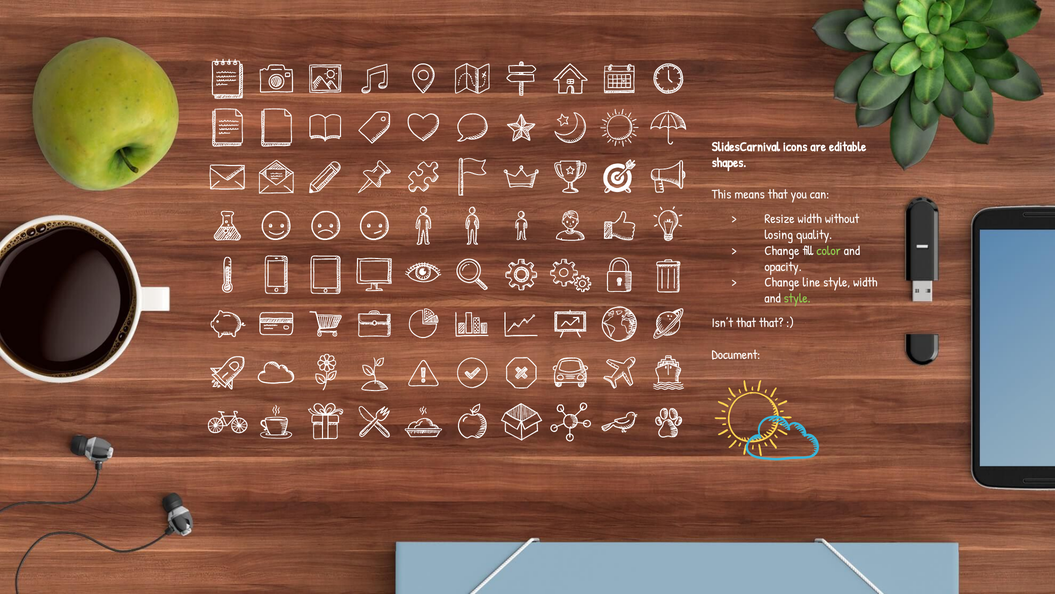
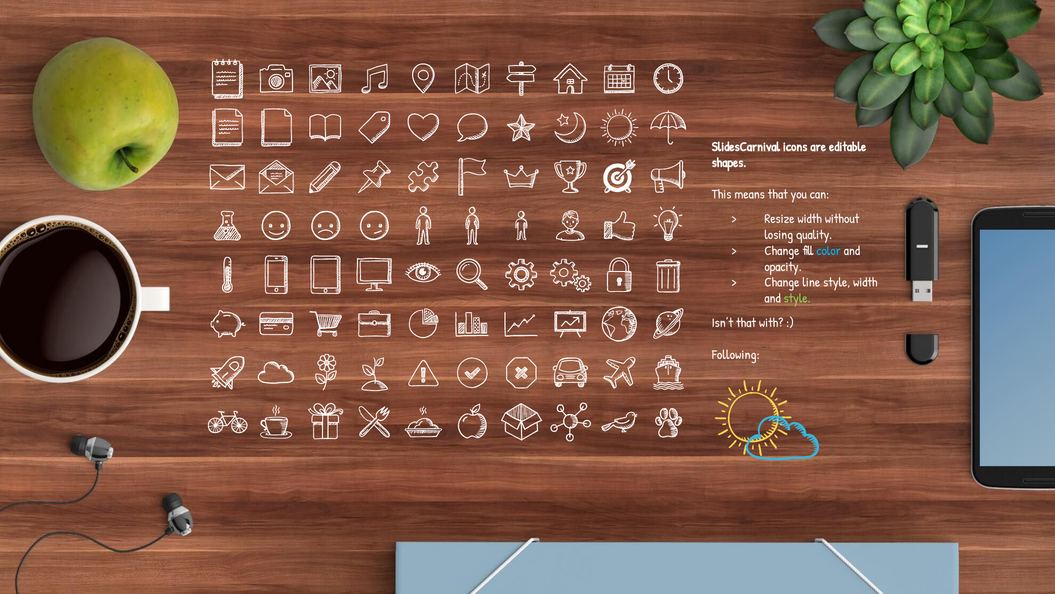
color colour: light green -> light blue
that that: that -> with
Document: Document -> Following
